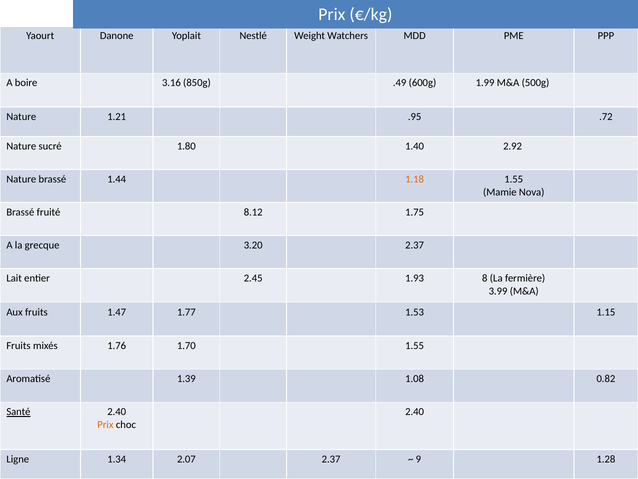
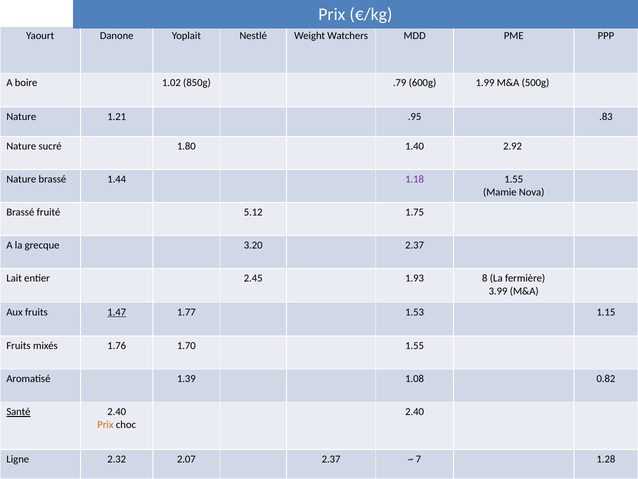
3.16: 3.16 -> 1.02
.49: .49 -> .79
.72: .72 -> .83
1.18 colour: orange -> purple
8.12: 8.12 -> 5.12
1.47 underline: none -> present
1.34: 1.34 -> 2.32
9: 9 -> 7
